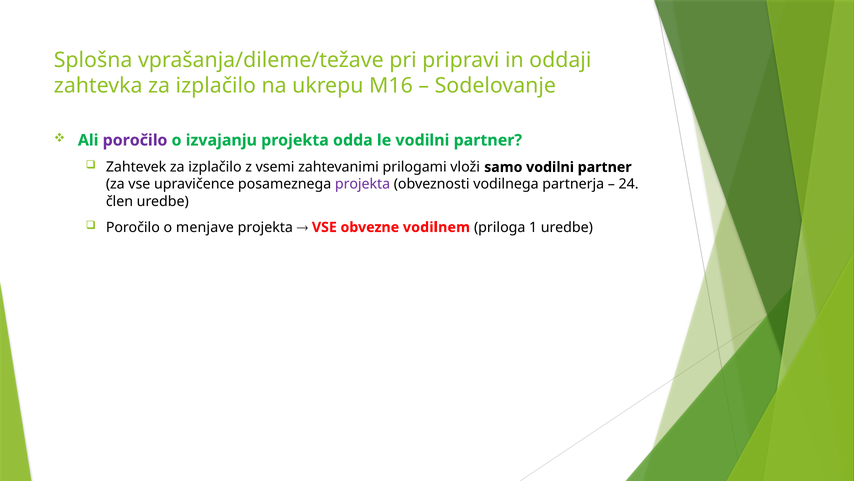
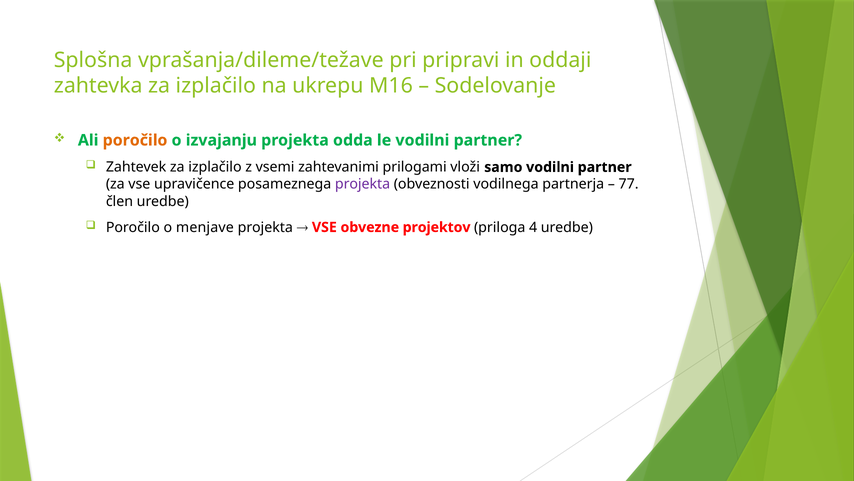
poročilo at (135, 140) colour: purple -> orange
24: 24 -> 77
vodilnem: vodilnem -> projektov
1: 1 -> 4
